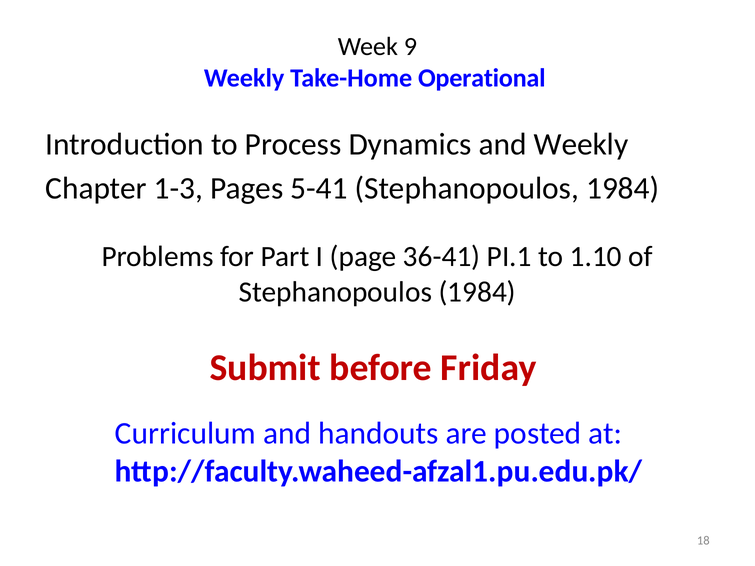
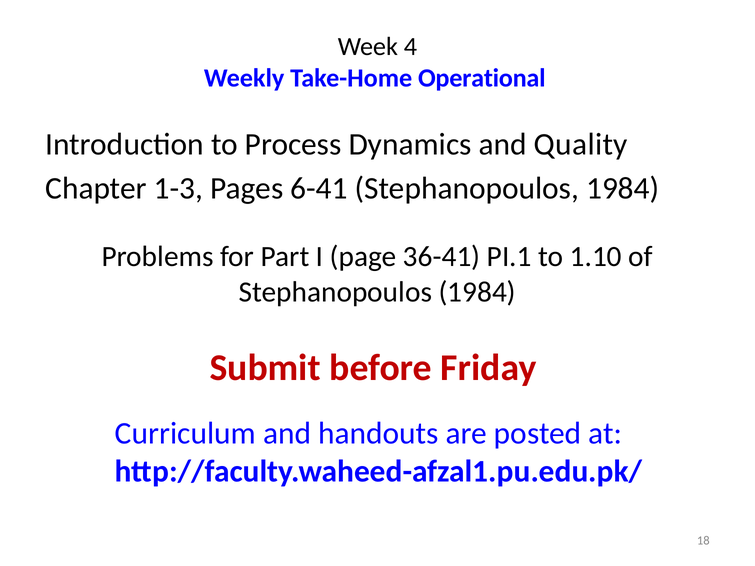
9: 9 -> 4
and Weekly: Weekly -> Quality
5-41: 5-41 -> 6-41
